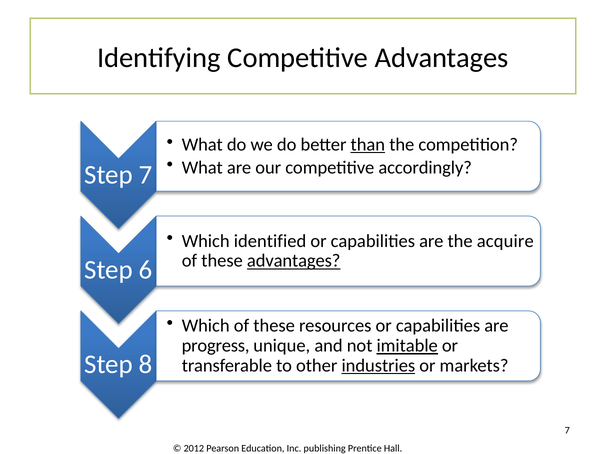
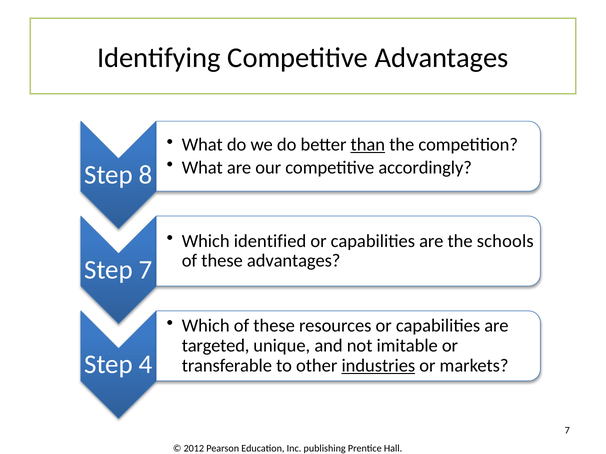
Step 7: 7 -> 8
acquire: acquire -> schools
advantages at (294, 261) underline: present -> none
Step 6: 6 -> 7
progress: progress -> targeted
imitable underline: present -> none
8: 8 -> 4
